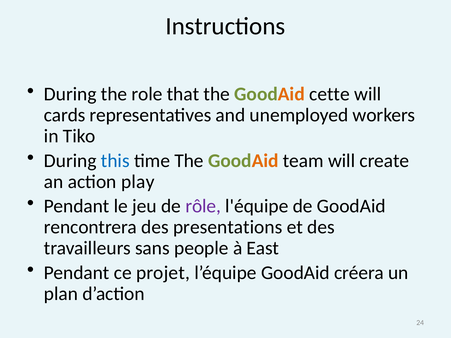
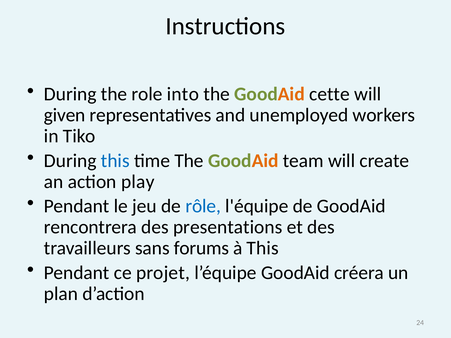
that: that -> into
cards: cards -> given
rôle colour: purple -> blue
people: people -> forums
à East: East -> This
